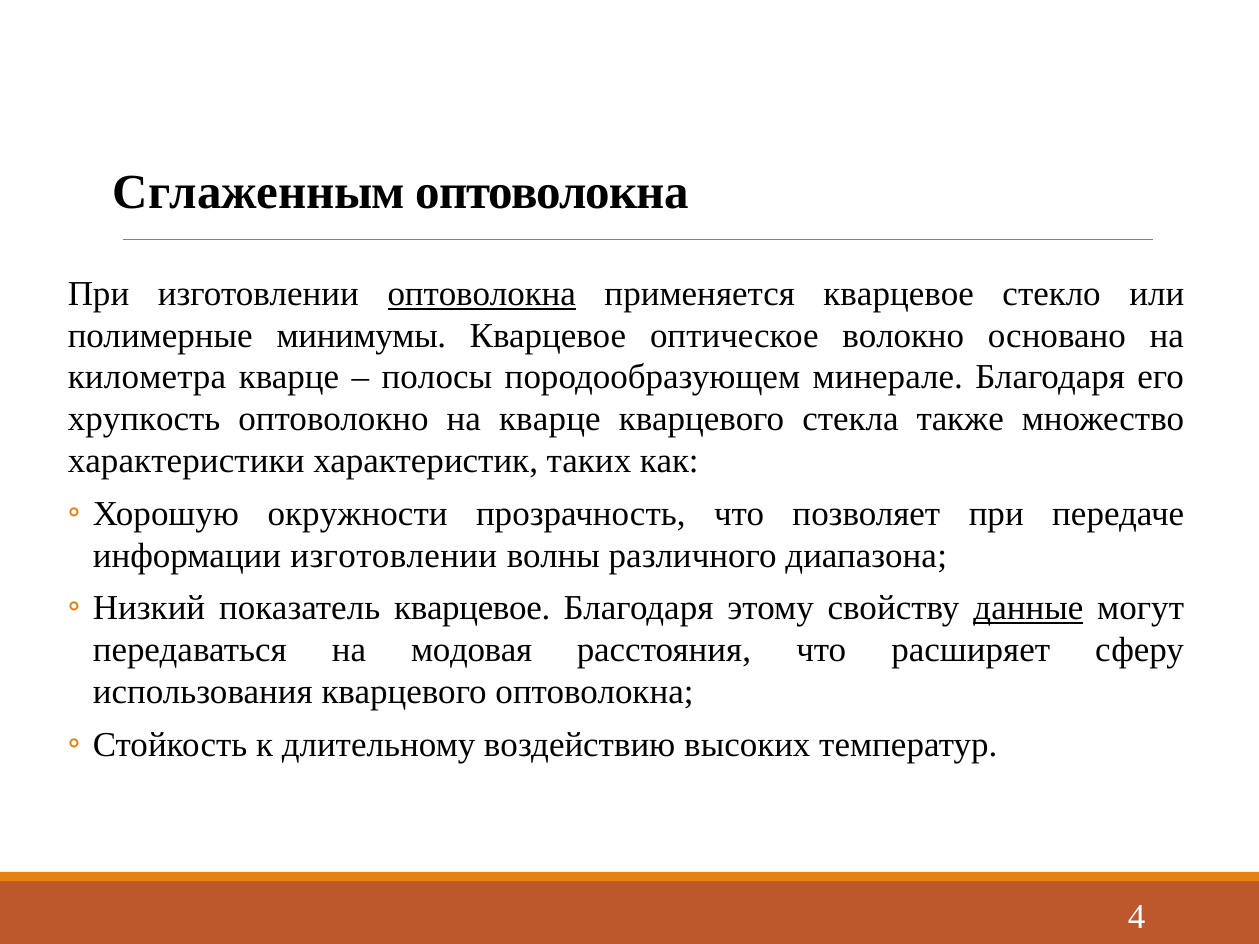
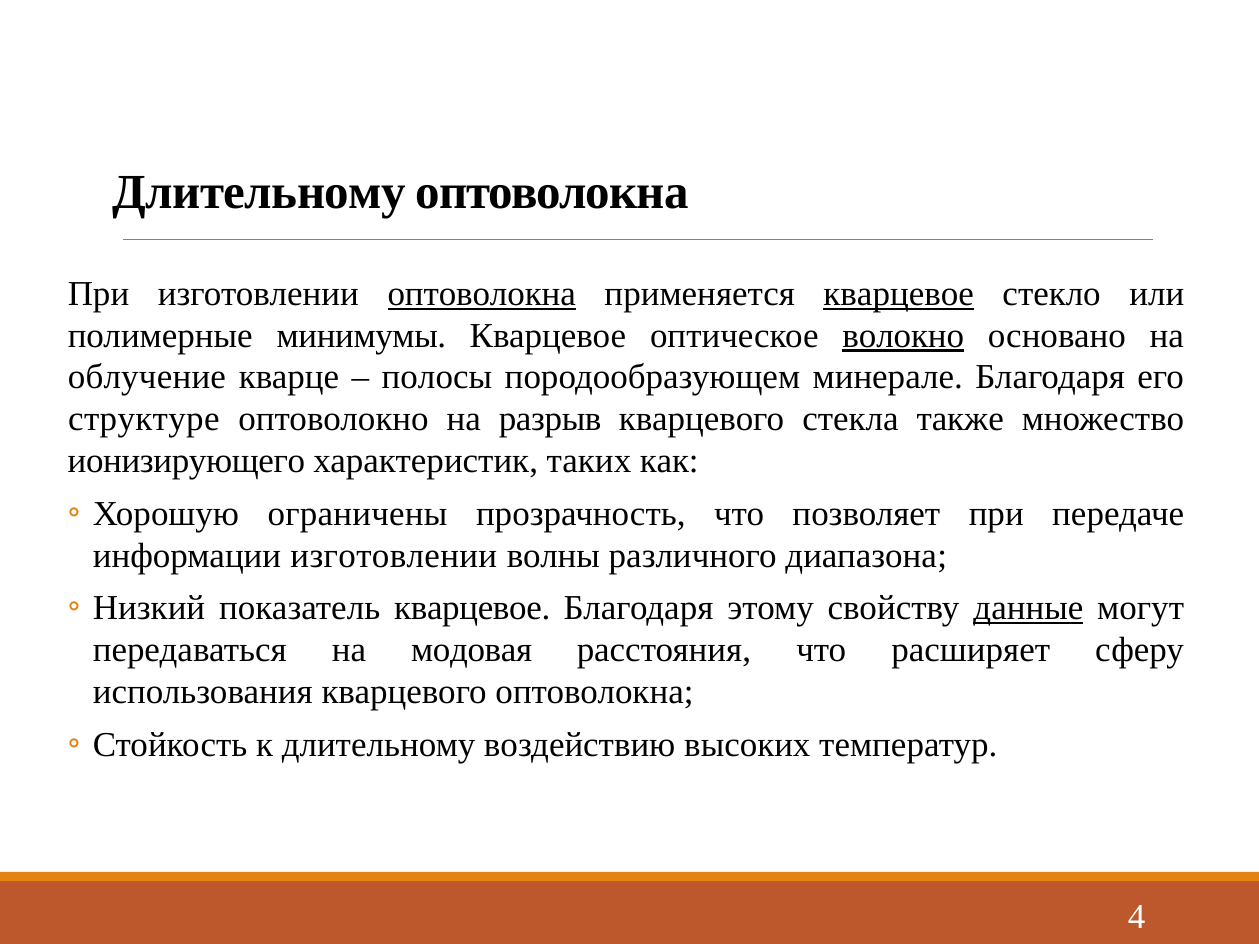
Сглаженным at (259, 192): Сглаженным -> Длительному
кварцевое at (899, 294) underline: none -> present
волокно underline: none -> present
километра: километра -> облучение
хрупкость: хрупкость -> структуре
на кварце: кварце -> разрыв
характеристики: характеристики -> ионизирующего
окружности: окружности -> ограничены
